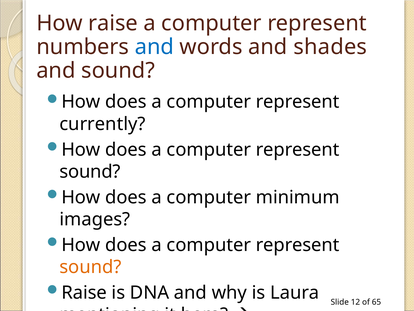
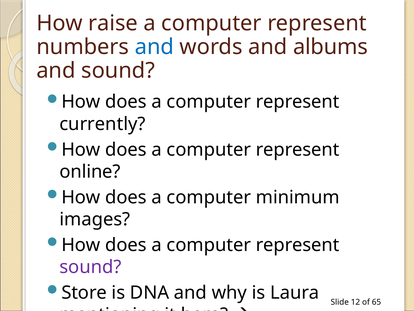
shades: shades -> albums
sound at (90, 171): sound -> online
sound at (90, 267) colour: orange -> purple
Raise at (84, 292): Raise -> Store
